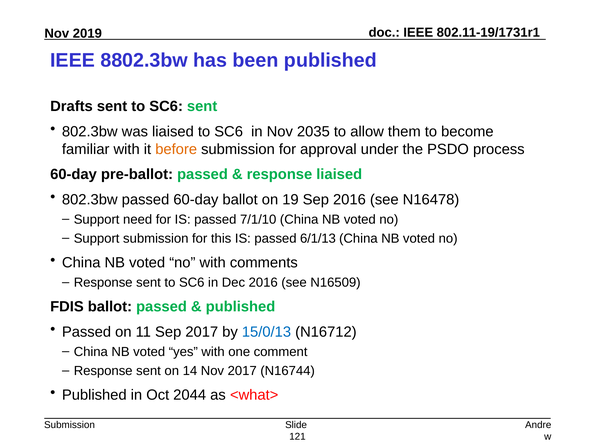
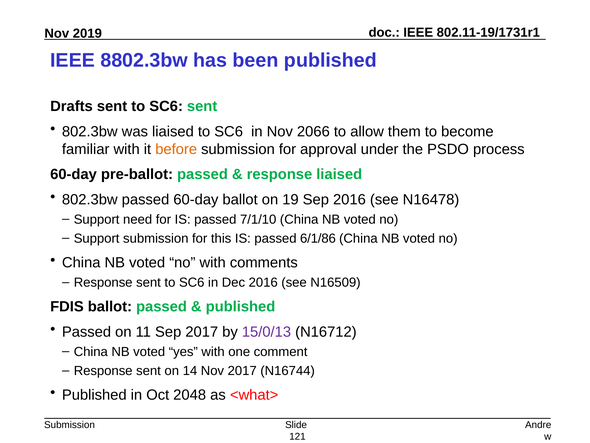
2035: 2035 -> 2066
6/1/13: 6/1/13 -> 6/1/86
15/0/13 colour: blue -> purple
2044: 2044 -> 2048
